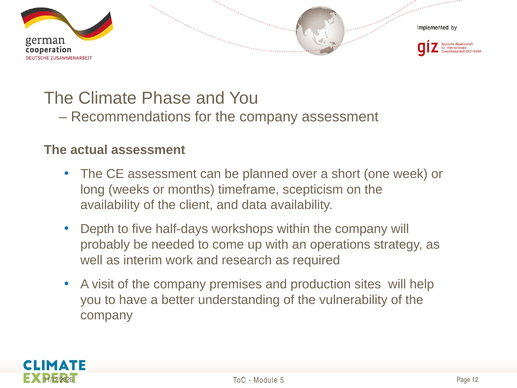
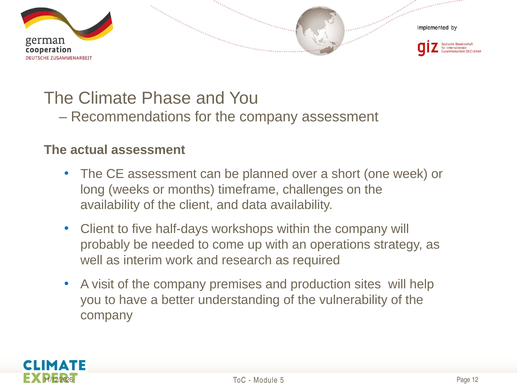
scepticism: scepticism -> challenges
Depth at (97, 229): Depth -> Client
